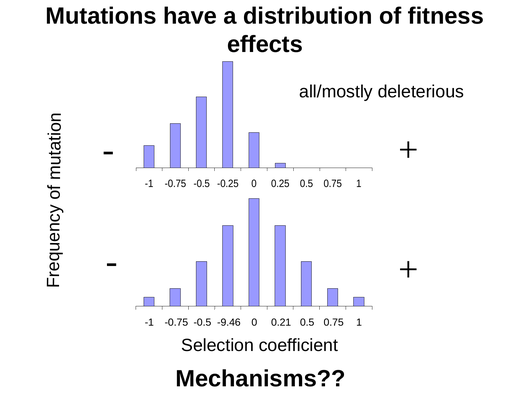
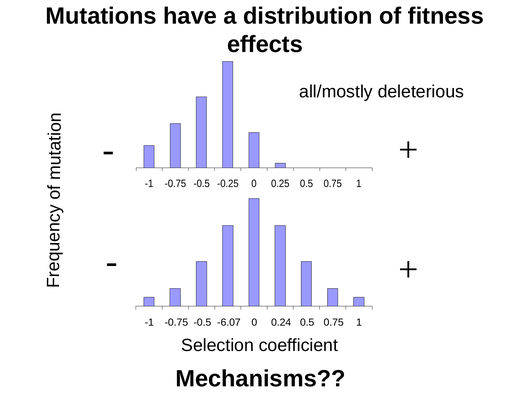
-9.46: -9.46 -> -6.07
0.21: 0.21 -> 0.24
